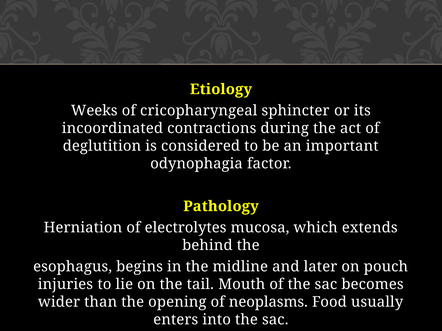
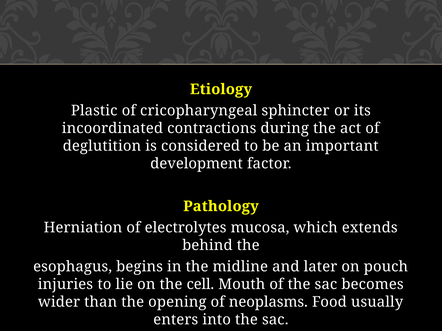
Weeks: Weeks -> Plastic
odynophagia: odynophagia -> development
tail: tail -> cell
